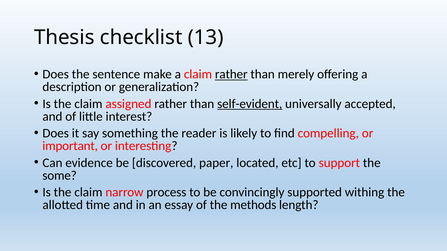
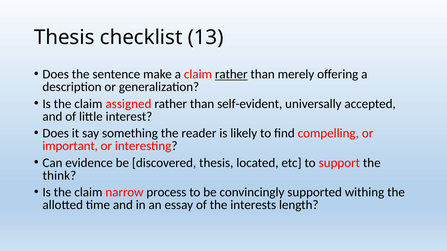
self-evident underline: present -> none
discovered paper: paper -> thesis
some: some -> think
methods: methods -> interests
